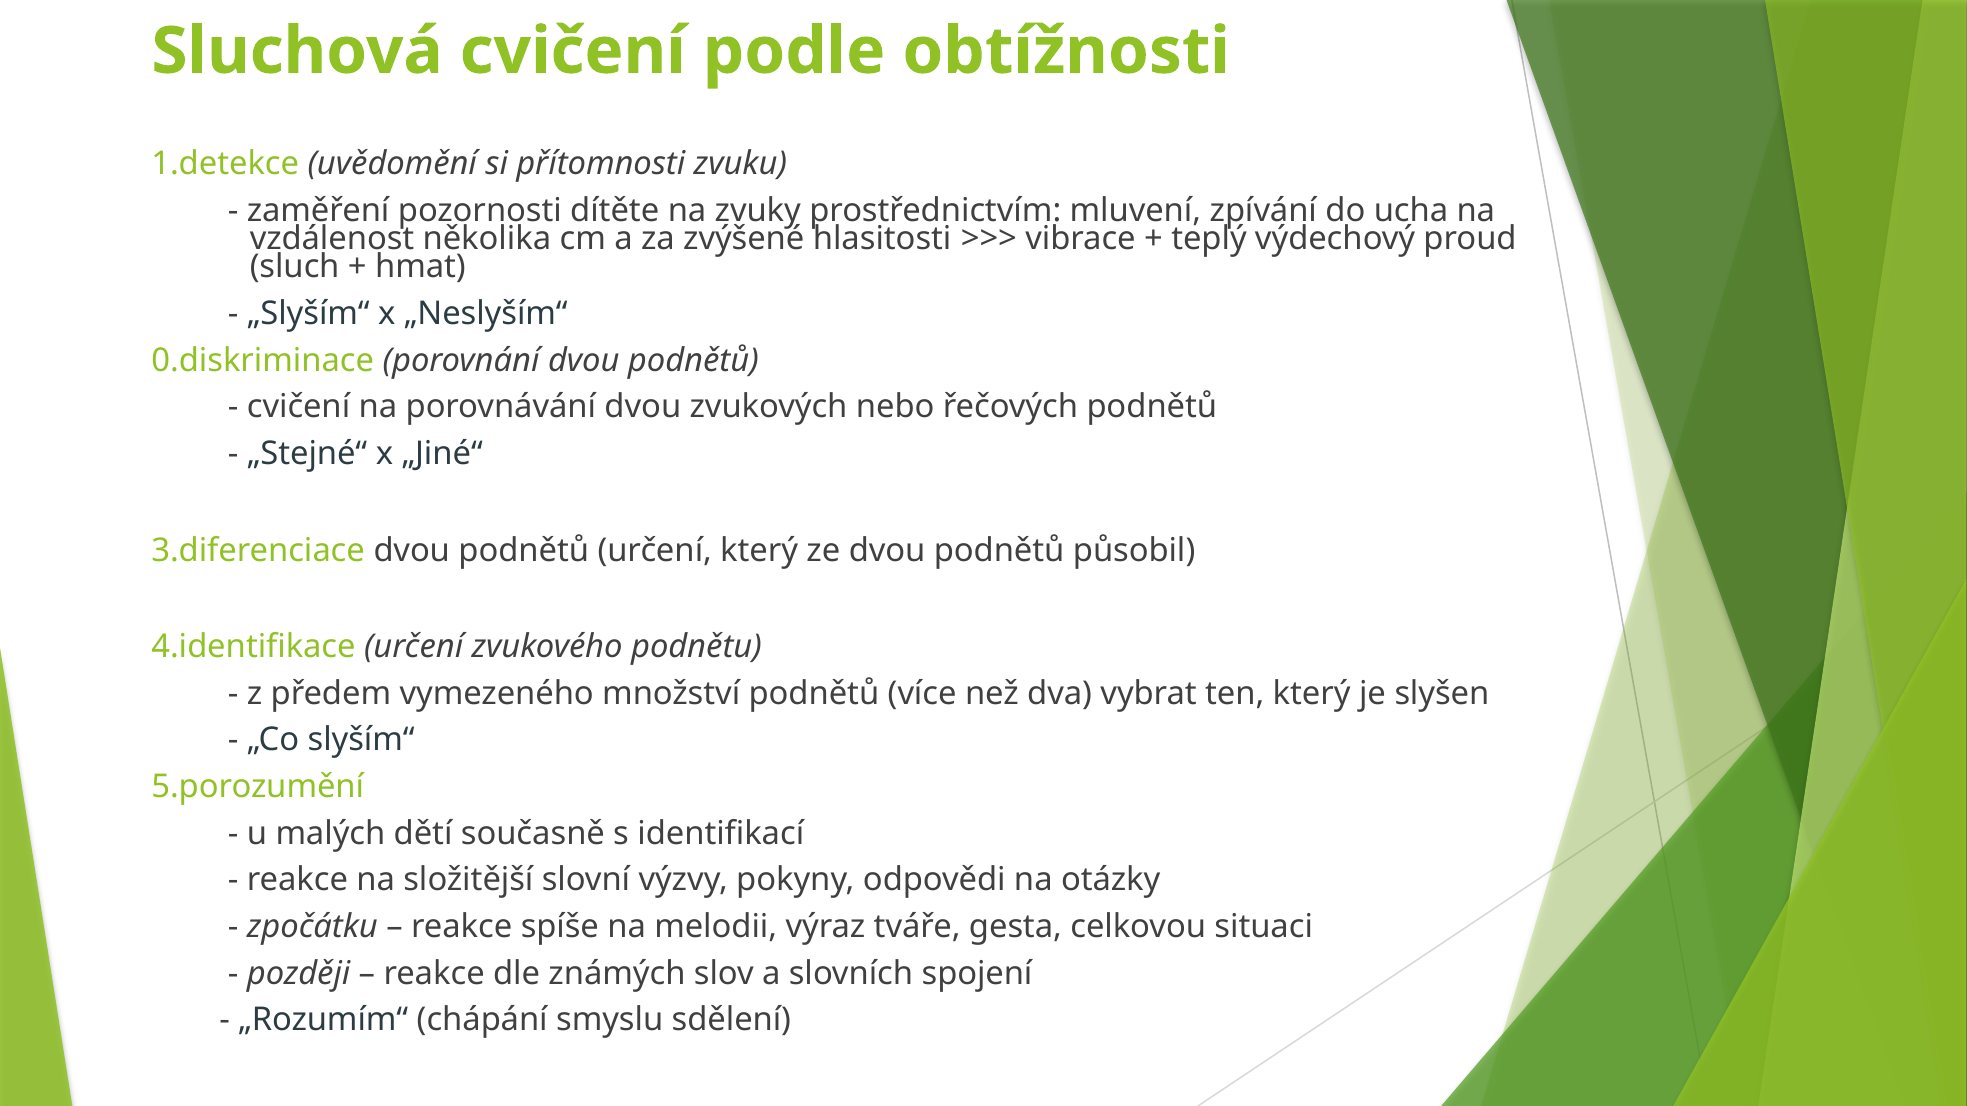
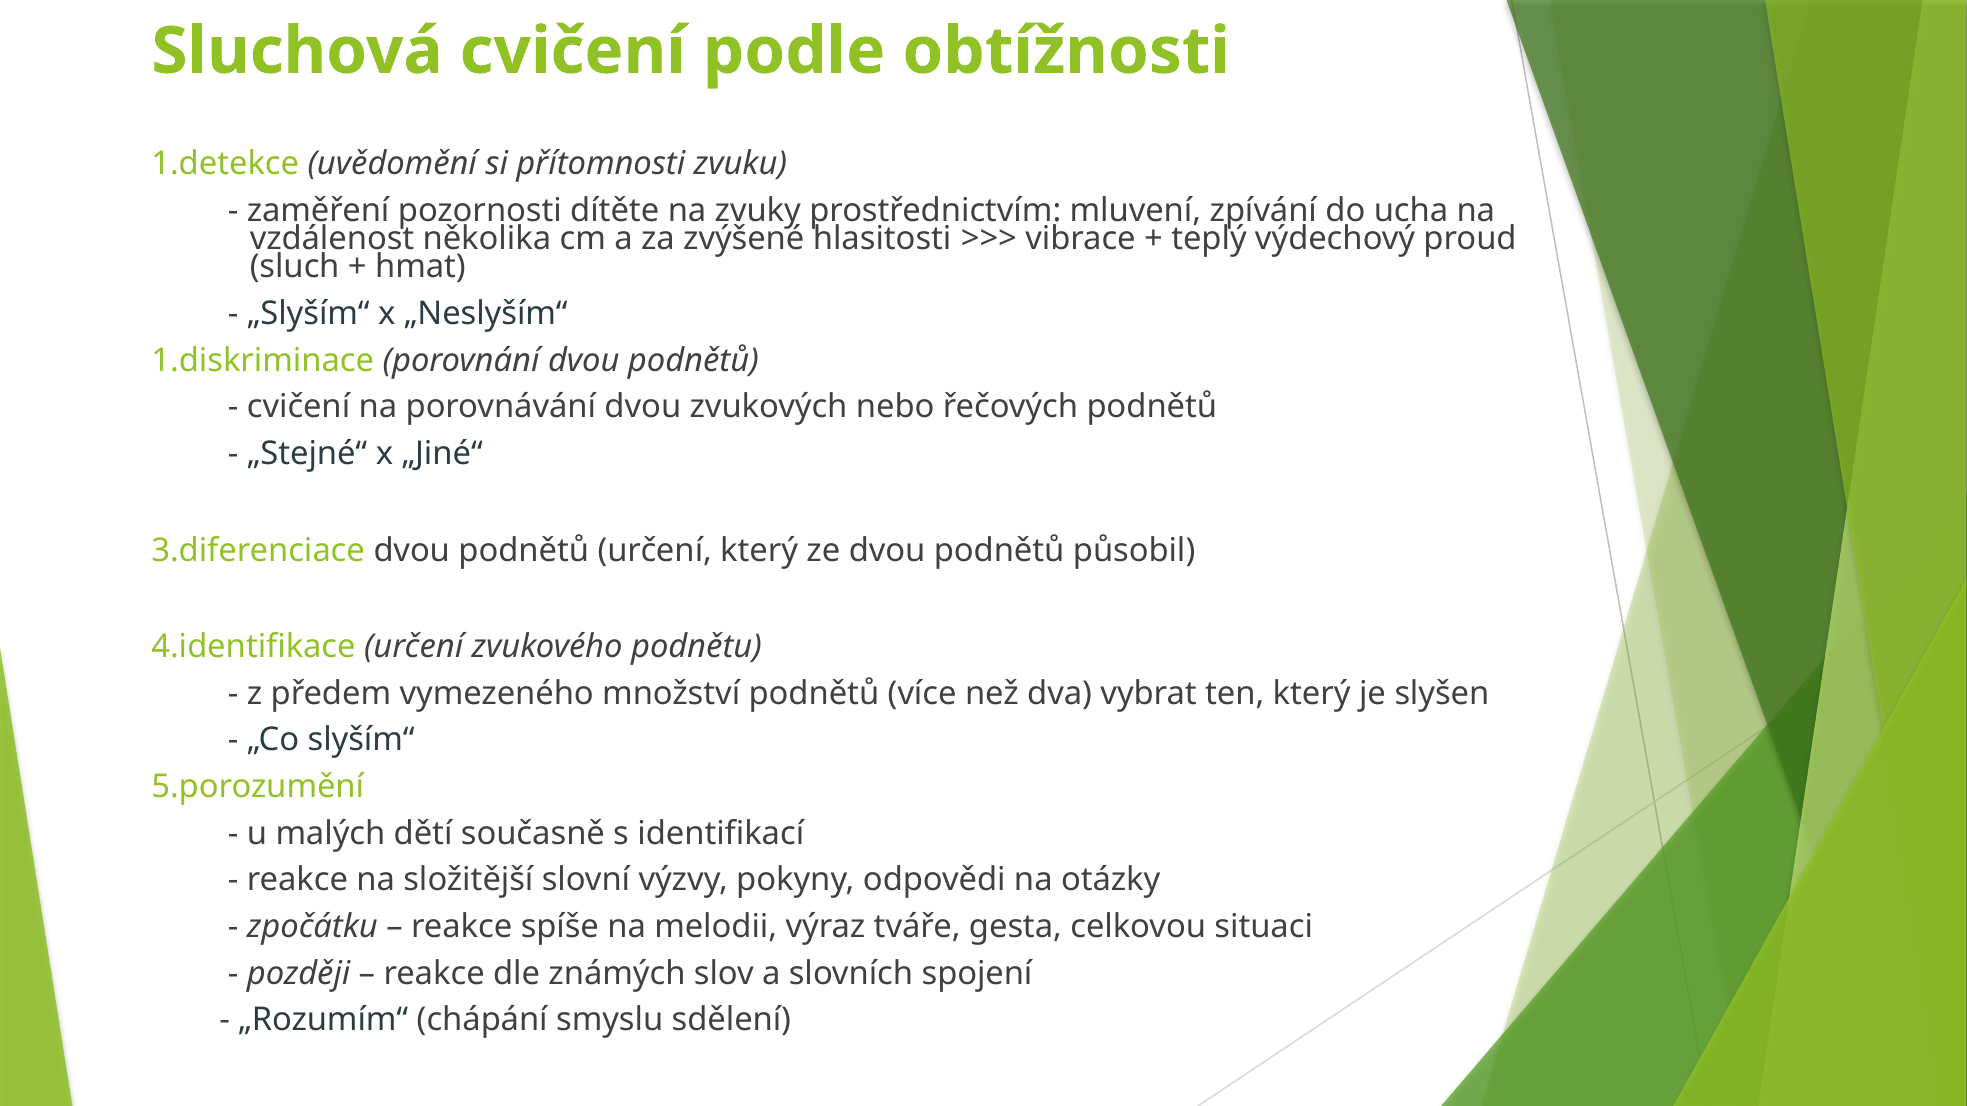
0.diskriminace: 0.diskriminace -> 1.diskriminace
